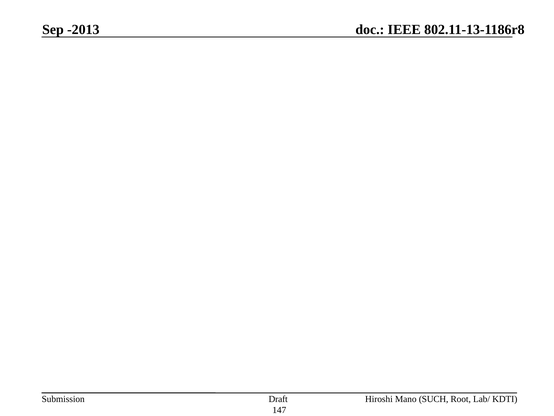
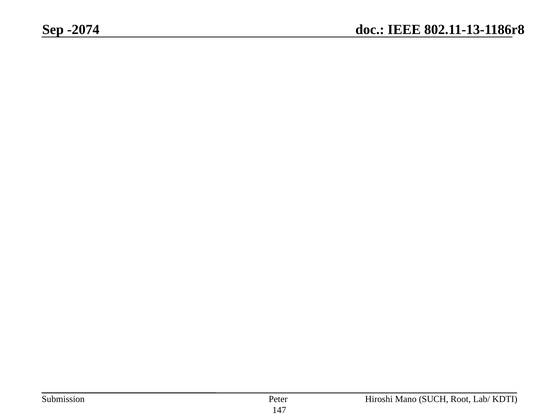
-2013: -2013 -> -2074
Draft: Draft -> Peter
